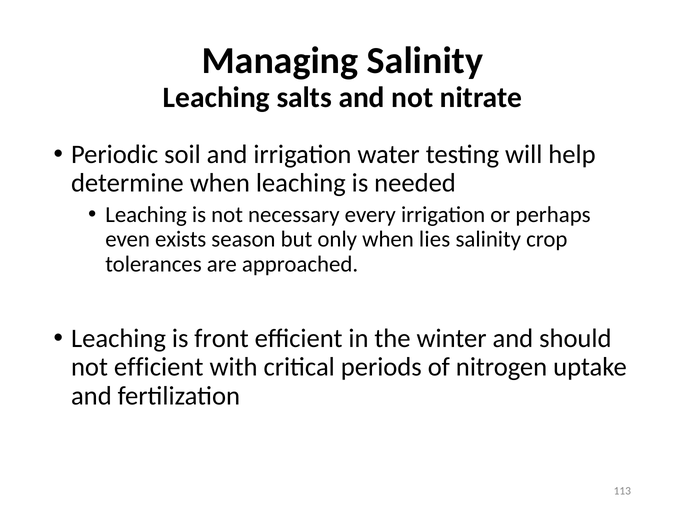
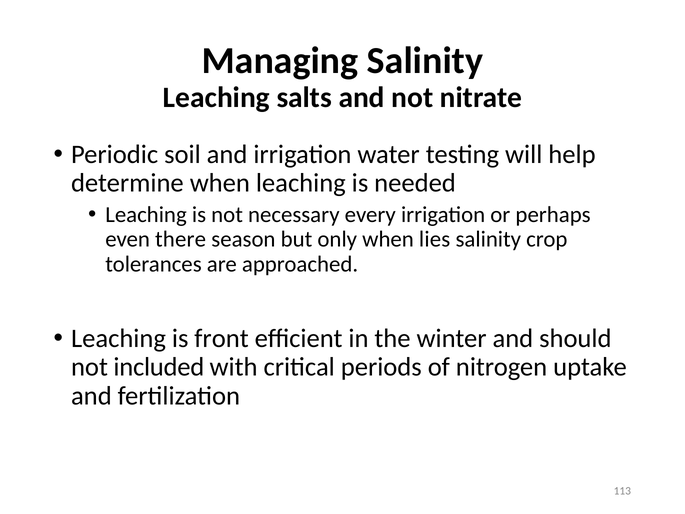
exists: exists -> there
not efficient: efficient -> included
